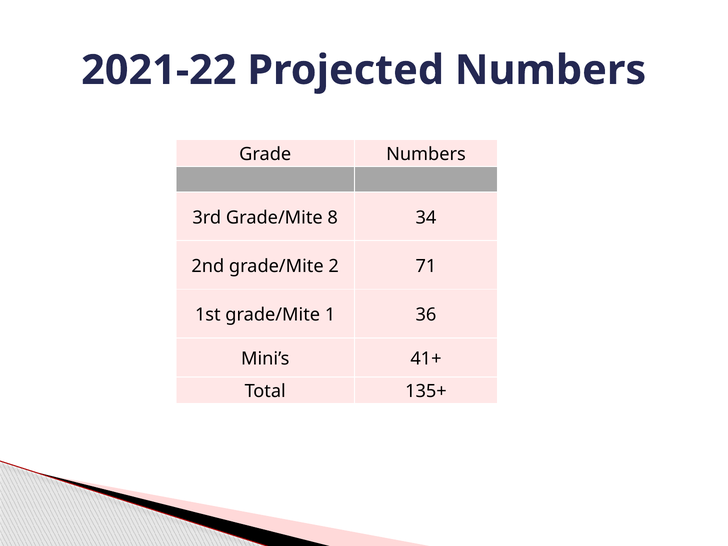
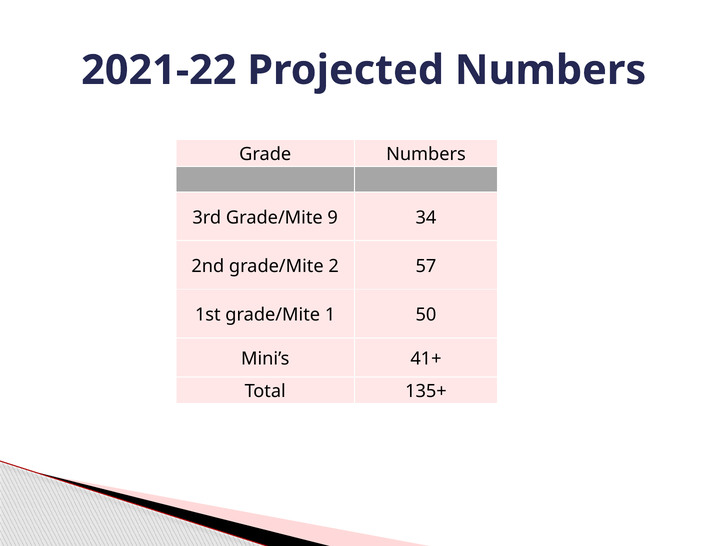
8: 8 -> 9
71: 71 -> 57
36: 36 -> 50
